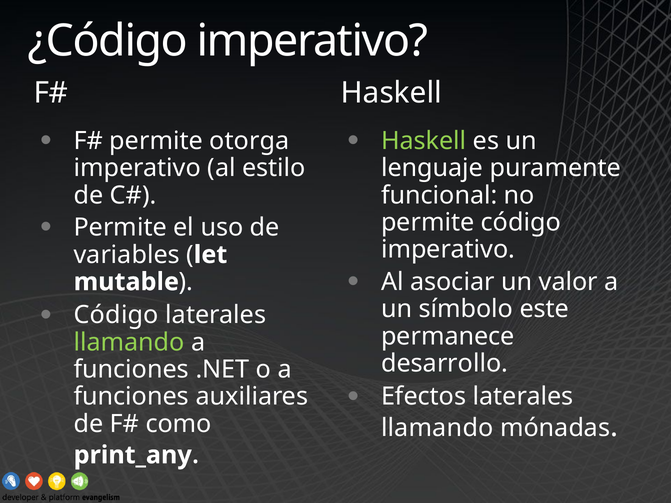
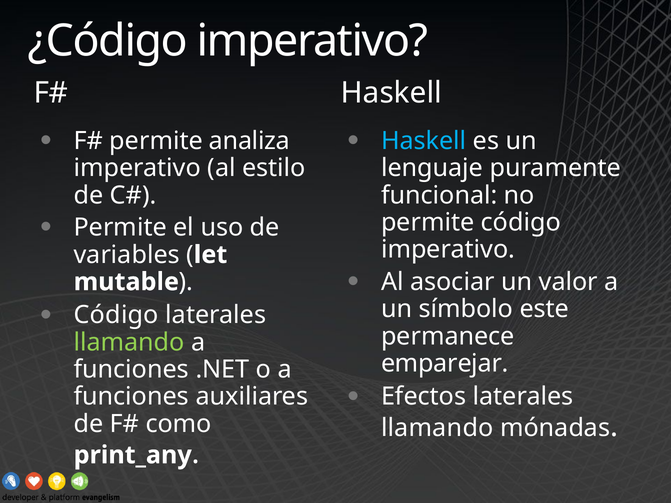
otorga: otorga -> analiza
Haskell at (424, 141) colour: light green -> light blue
desarrollo: desarrollo -> emparejar
